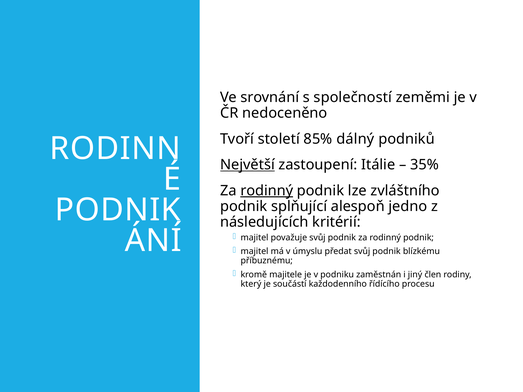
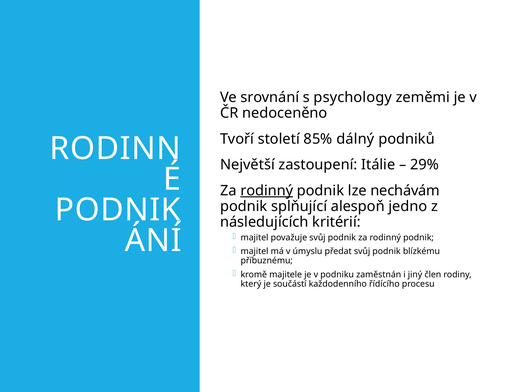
společností: společností -> psychology
Největší underline: present -> none
35%: 35% -> 29%
zvláštního: zvláštního -> nechávám
